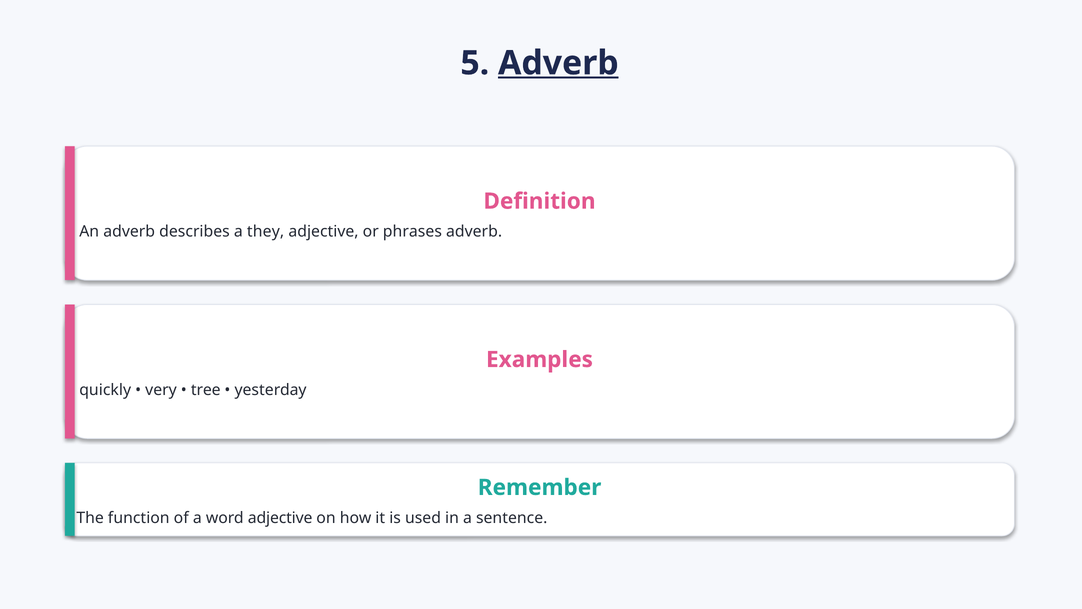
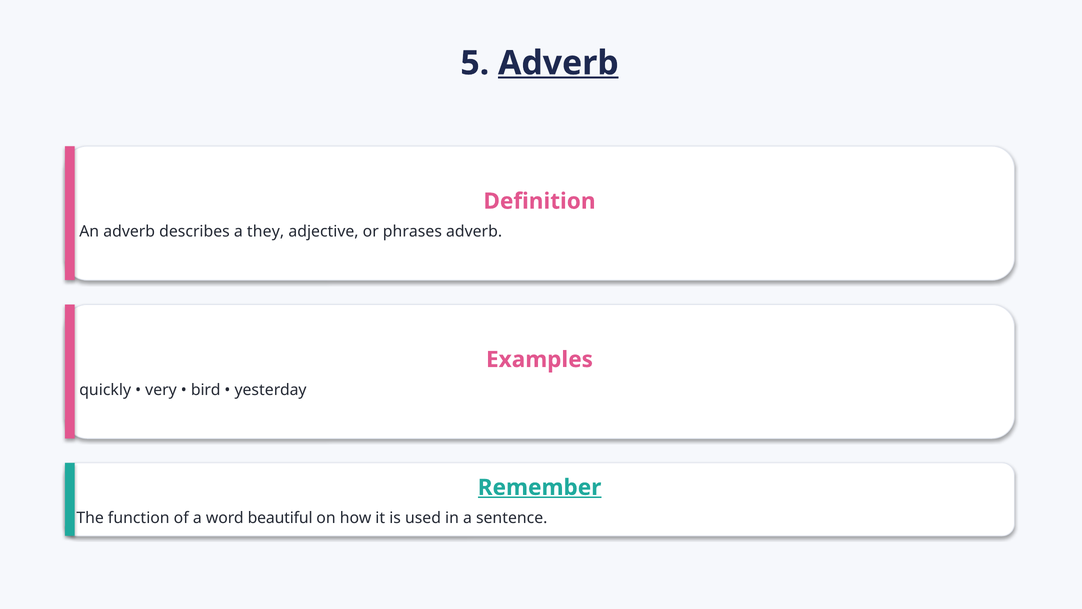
tree: tree -> bird
Remember underline: none -> present
word adjective: adjective -> beautiful
